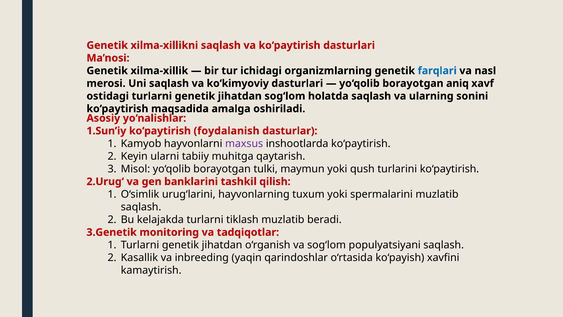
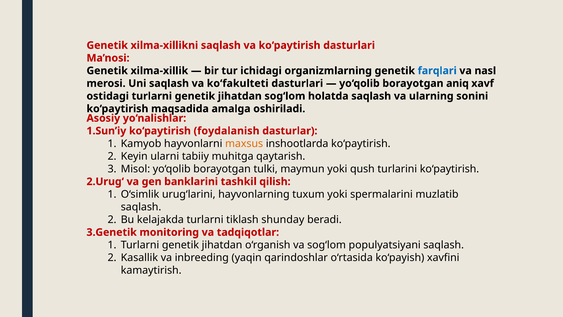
ko‘kimyoviy: ko‘kimyoviy -> ko‘fakulteti
maxsus colour: purple -> orange
tiklash muzlatib: muzlatib -> shunday
